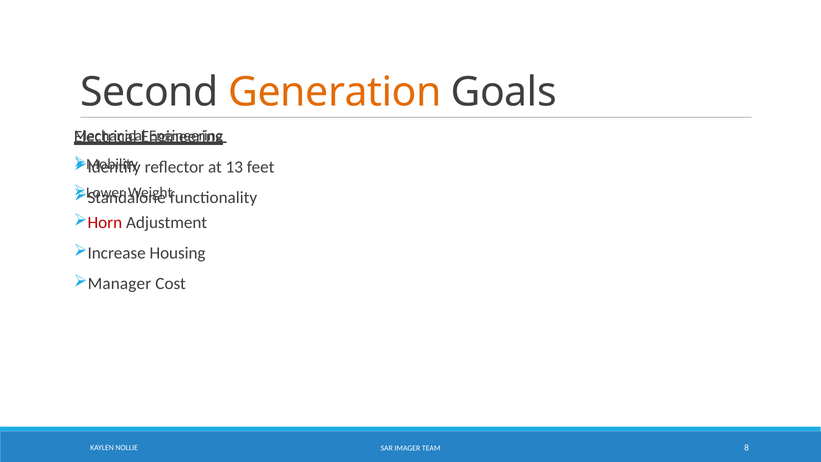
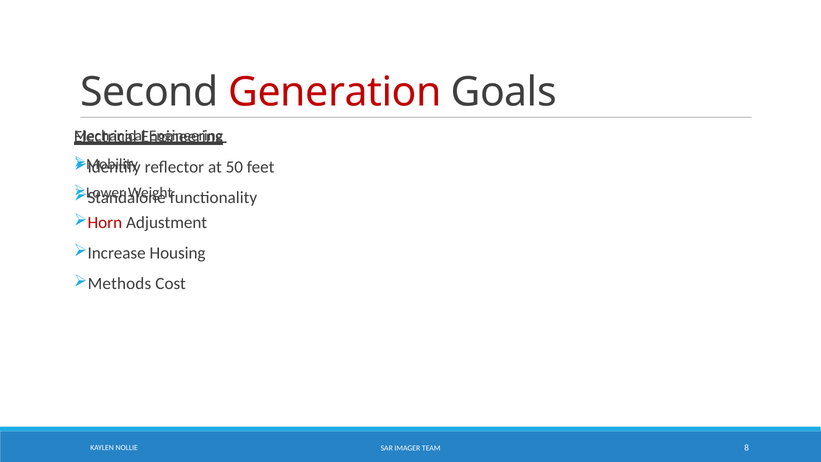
Generation colour: orange -> red
13: 13 -> 50
Manager: Manager -> Methods
